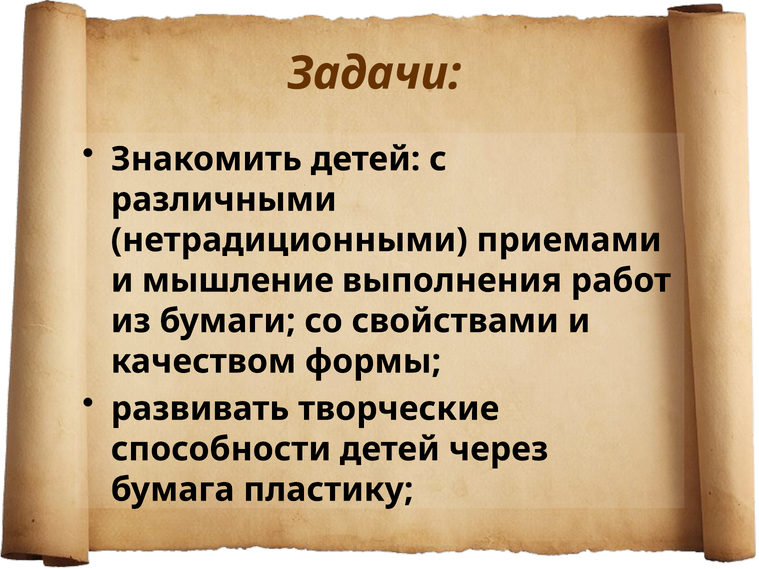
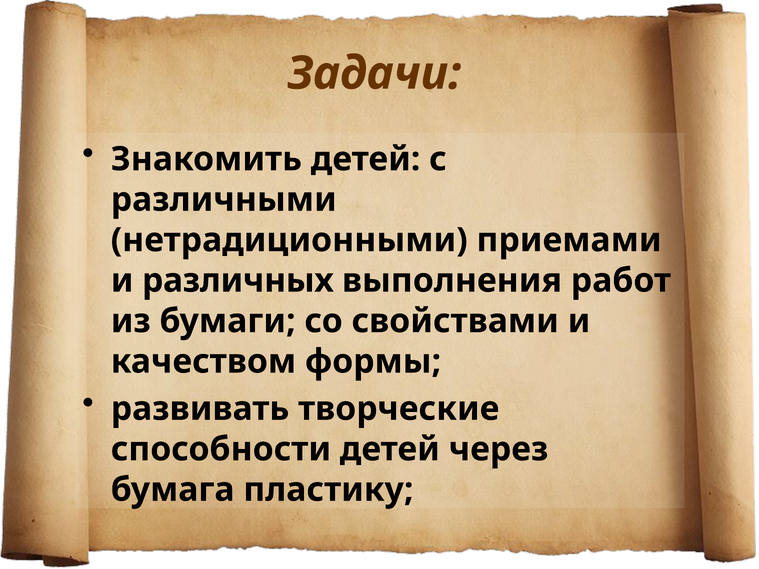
мышление: мышление -> различных
